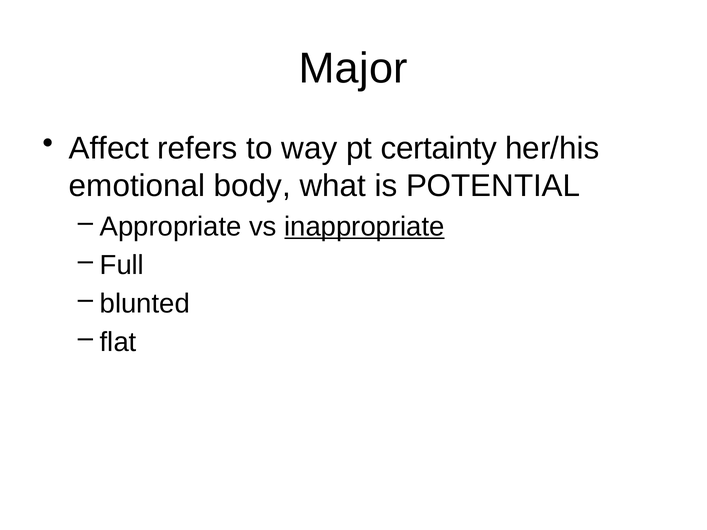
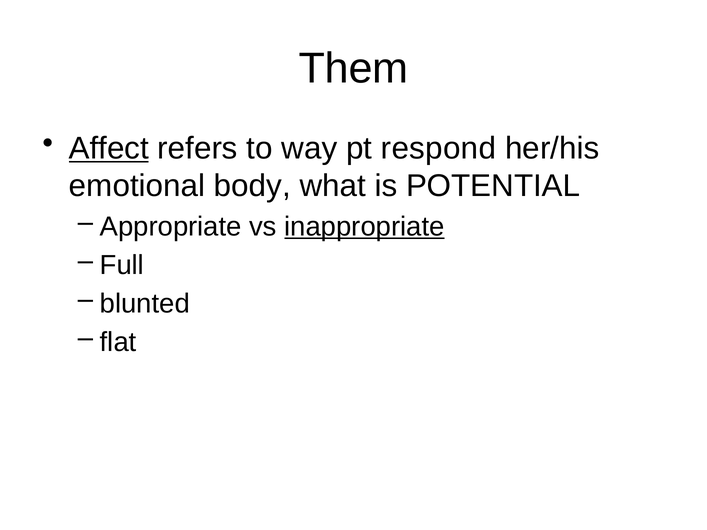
Major: Major -> Them
Affect underline: none -> present
certainty: certainty -> respond
